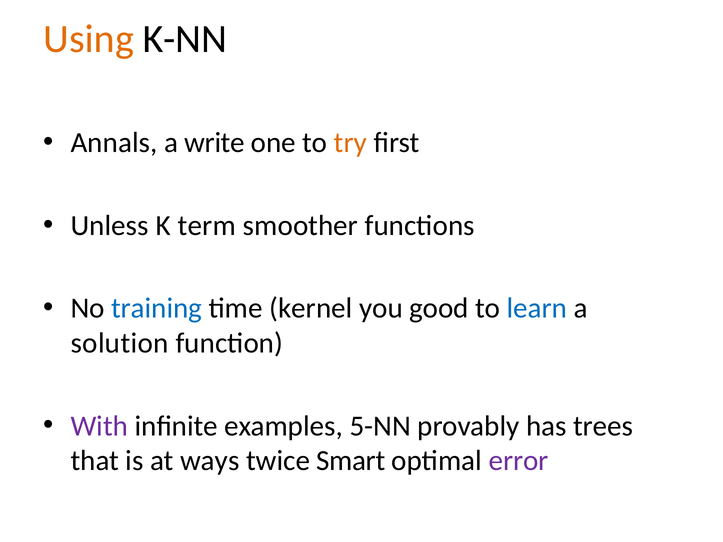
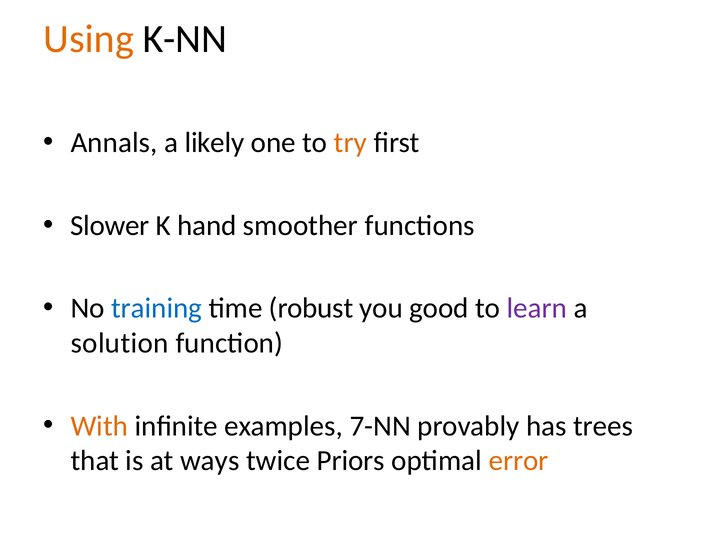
write: write -> likely
Unless: Unless -> Slower
term: term -> hand
kernel: kernel -> robust
learn colour: blue -> purple
With colour: purple -> orange
5-NN: 5-NN -> 7-NN
Smart: Smart -> Priors
error colour: purple -> orange
